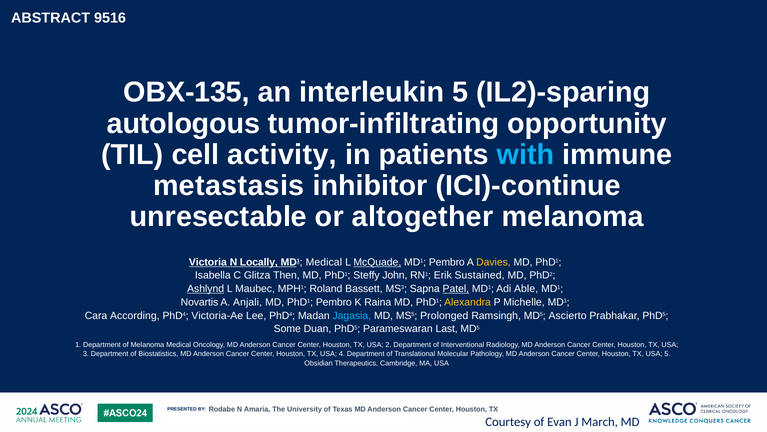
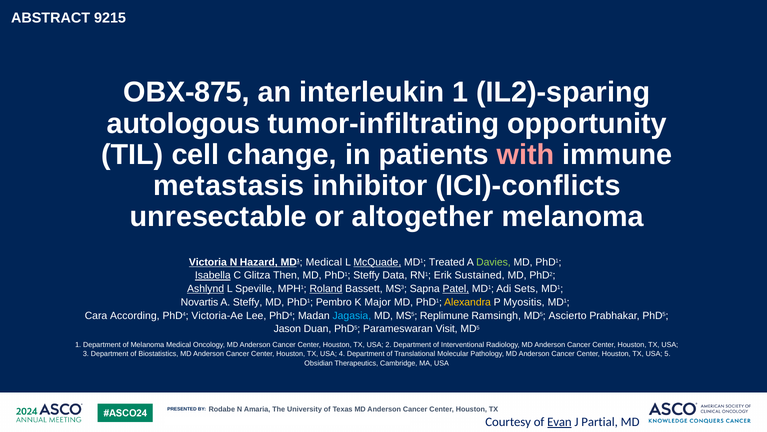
9516: 9516 -> 9215
OBX-135: OBX-135 -> OBX-875
interleukin 5: 5 -> 1
activity: activity -> change
with colour: light blue -> pink
ICI)-continue: ICI)-continue -> ICI)-conflicts
Locally: Locally -> Hazard
MD1 Pembro: Pembro -> Treated
Davies colour: yellow -> light green
Isabella underline: none -> present
John: John -> Data
Maubec: Maubec -> Speville
Roland underline: none -> present
Able: Able -> Sets
A Anjali: Anjali -> Steffy
Raina: Raina -> Major
Michelle: Michelle -> Myositis
Prolonged: Prolonged -> Replimune
Some: Some -> Jason
Last: Last -> Visit
Evan underline: none -> present
March: March -> Partial
